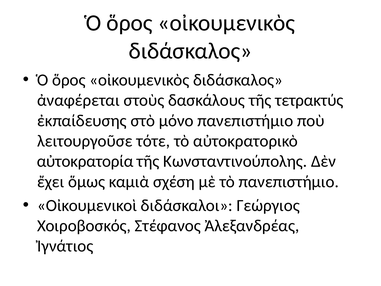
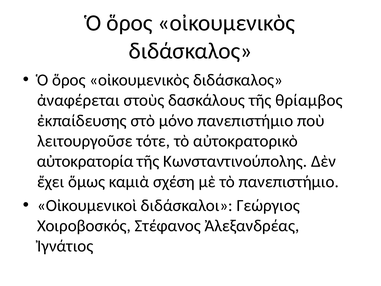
τετρακτύς: τετρακτύς -> θρίαμβος
